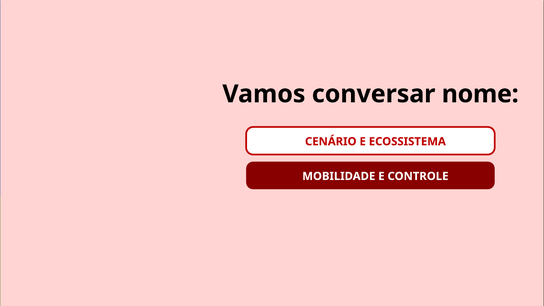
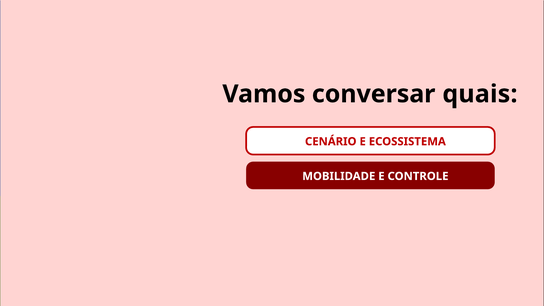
nome: nome -> quais
